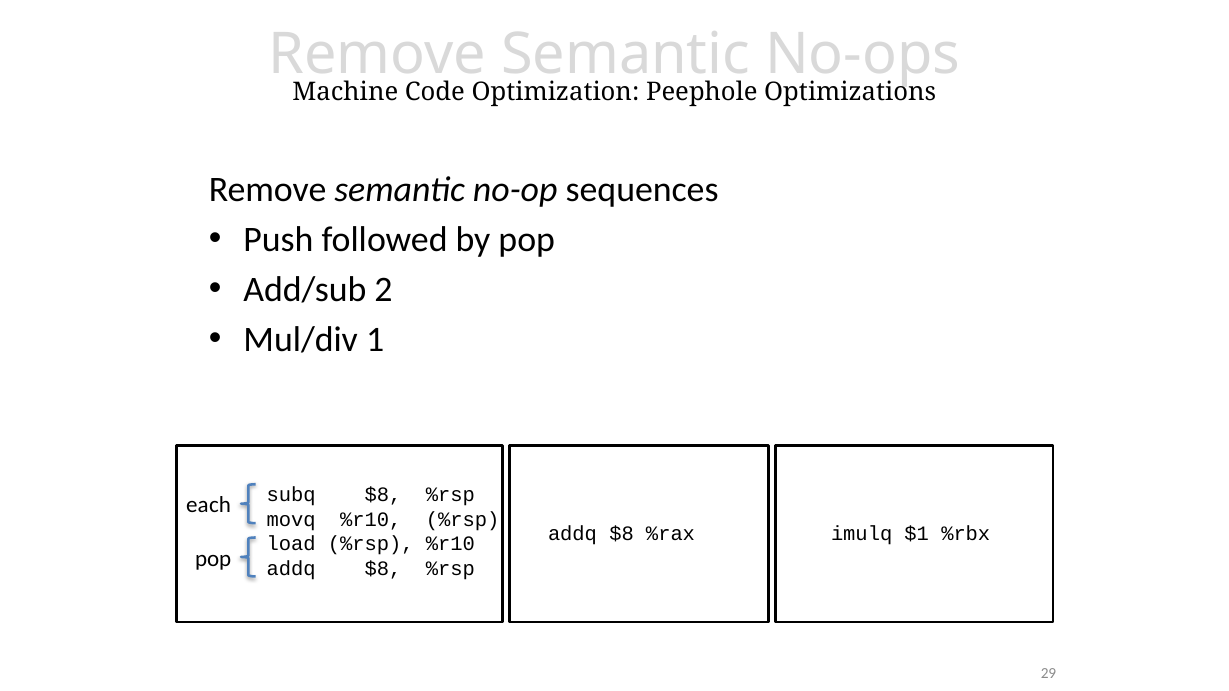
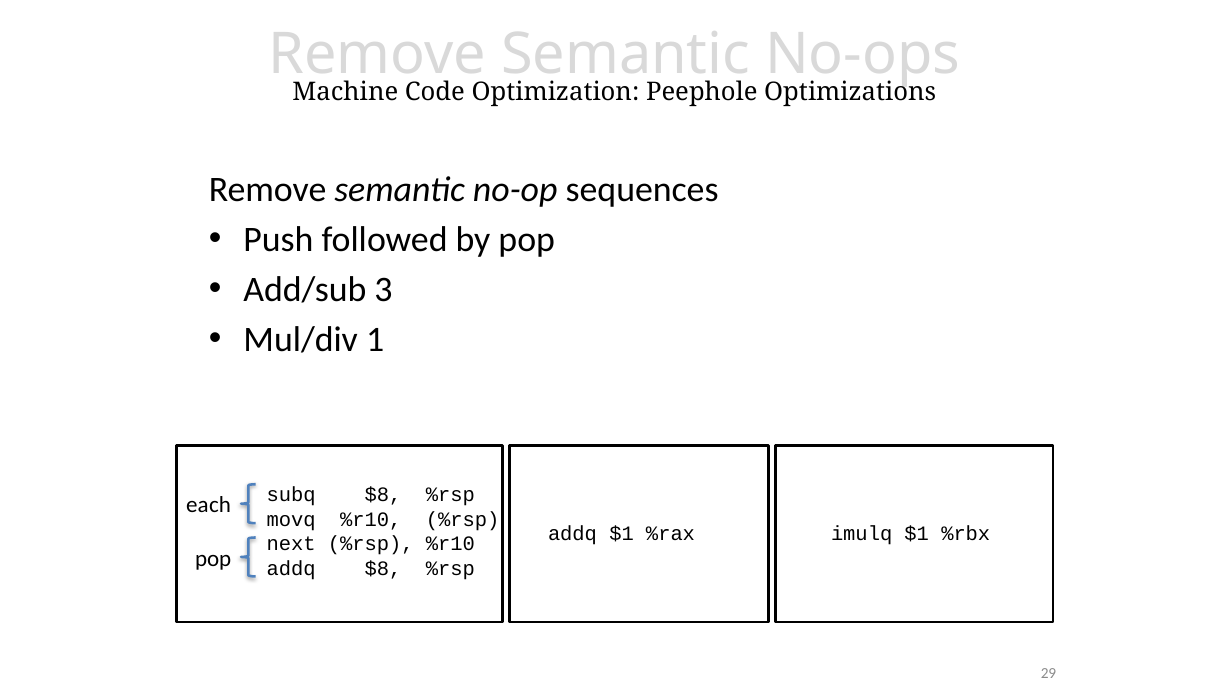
2: 2 -> 3
$8 at (622, 534): $8 -> $1
load: load -> next
